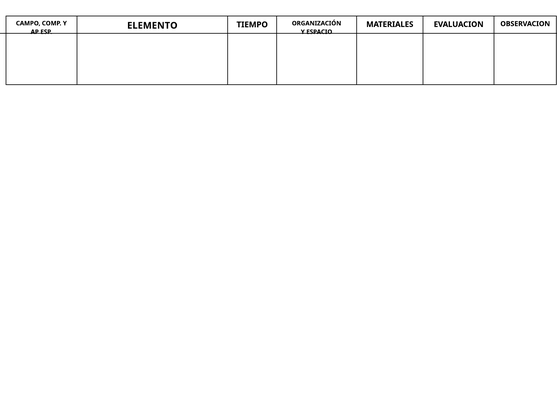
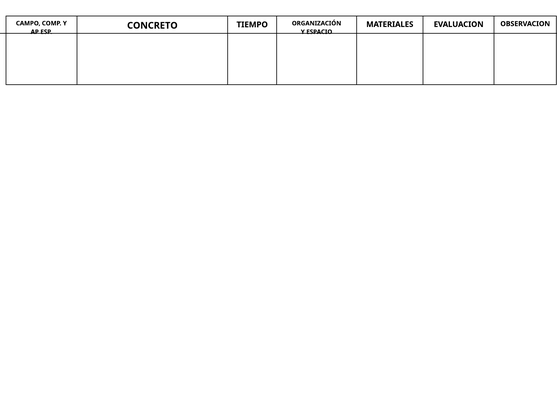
ELEMENTO: ELEMENTO -> CONCRETO
